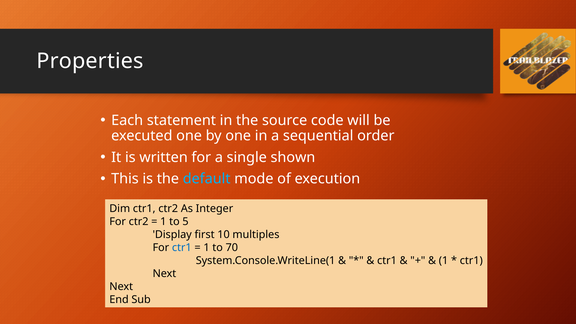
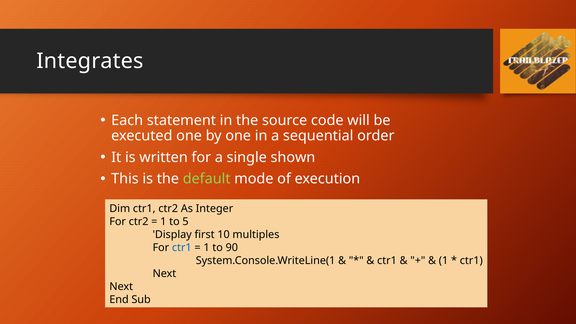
Properties: Properties -> Integrates
default colour: light blue -> light green
70: 70 -> 90
